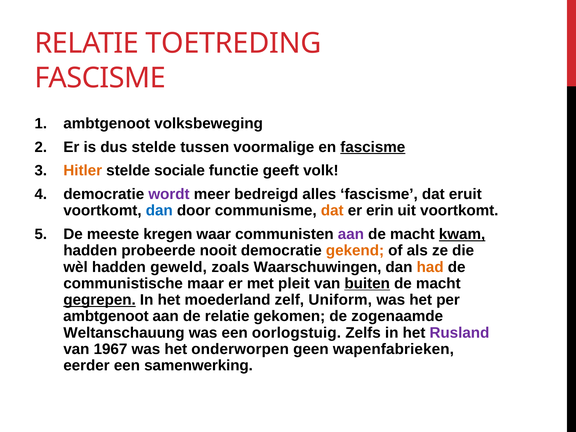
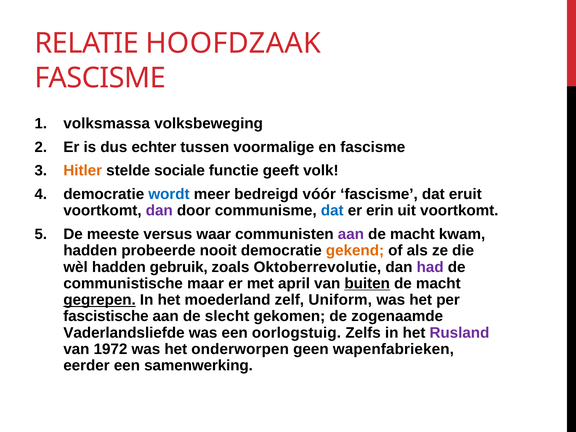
TOETREDING: TOETREDING -> HOOFDZAAK
ambtgenoot at (107, 123): ambtgenoot -> volksmassa
dus stelde: stelde -> echter
fascisme at (373, 147) underline: present -> none
wordt colour: purple -> blue
alles: alles -> vóór
dan at (159, 211) colour: blue -> purple
dat at (332, 211) colour: orange -> blue
kregen: kregen -> versus
kwam underline: present -> none
geweld: geweld -> gebruik
Waarschuwingen: Waarschuwingen -> Oktoberrevolutie
had colour: orange -> purple
pleit: pleit -> april
ambtgenoot at (106, 316): ambtgenoot -> fascistische
de relatie: relatie -> slecht
Weltanschauung: Weltanschauung -> Vaderlandsliefde
1967: 1967 -> 1972
